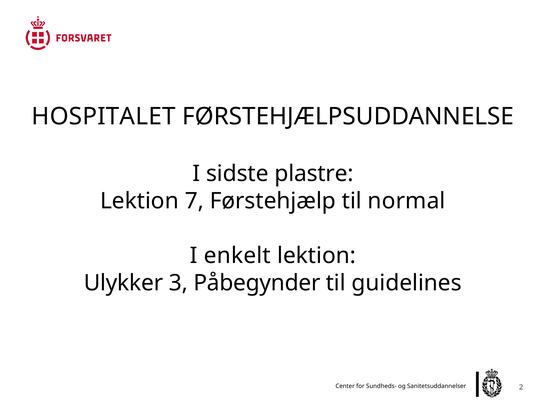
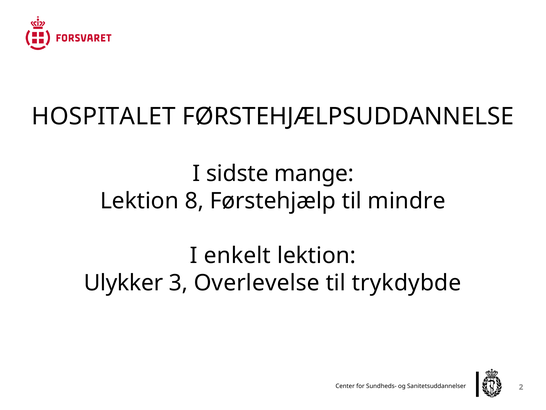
plastre: plastre -> mange
7: 7 -> 8
normal: normal -> mindre
Påbegynder: Påbegynder -> Overlevelse
guidelines: guidelines -> trykdybde
